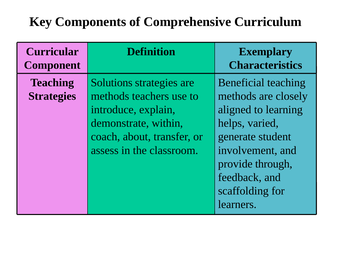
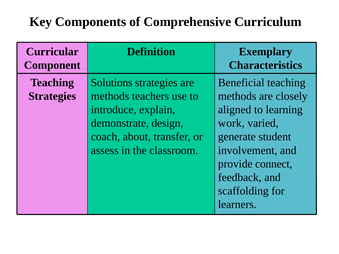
within: within -> design
helps: helps -> work
through: through -> connect
